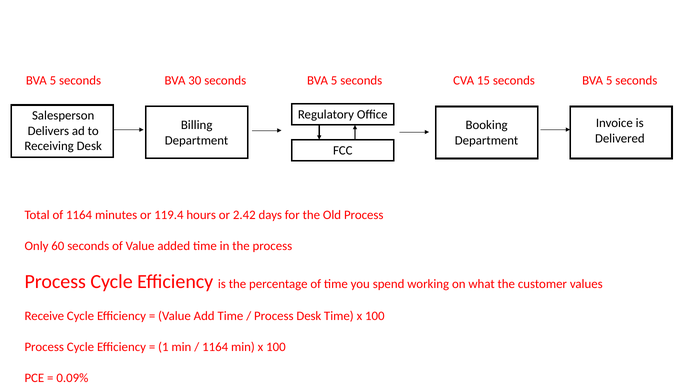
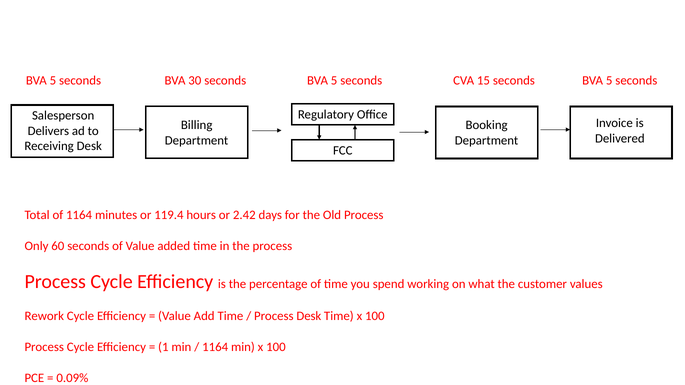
Receive: Receive -> Rework
